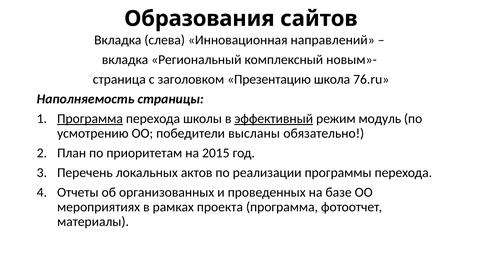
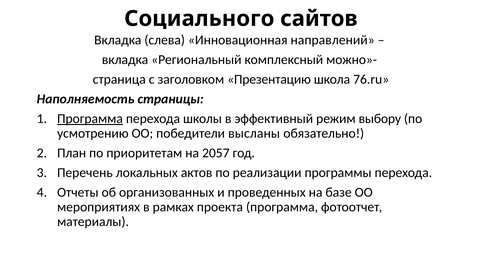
Образования: Образования -> Социального
новым»-: новым»- -> можно»-
эффективный underline: present -> none
модуль: модуль -> выбору
2015: 2015 -> 2057
